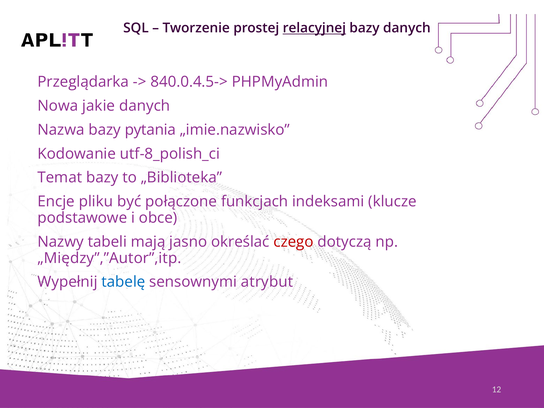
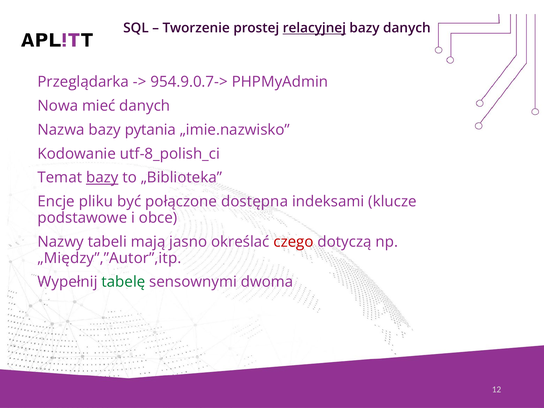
840.0.4.5->: 840.0.4.5-> -> 954.9.0.7->
jakie: jakie -> mieć
bazy at (102, 178) underline: none -> present
funkcjach: funkcjach -> dostępna
tabelę colour: blue -> green
atrybut: atrybut -> dwoma
